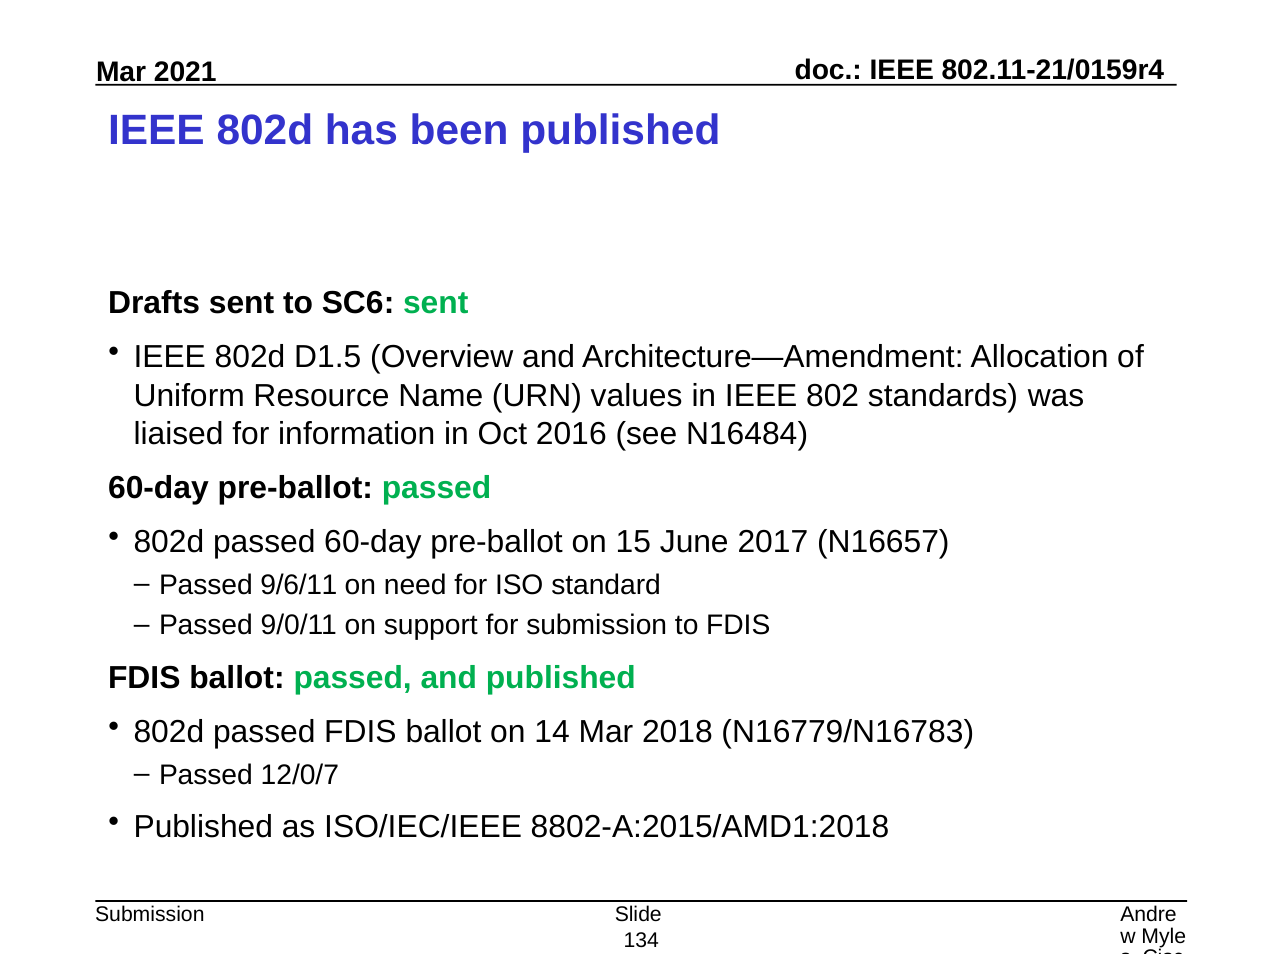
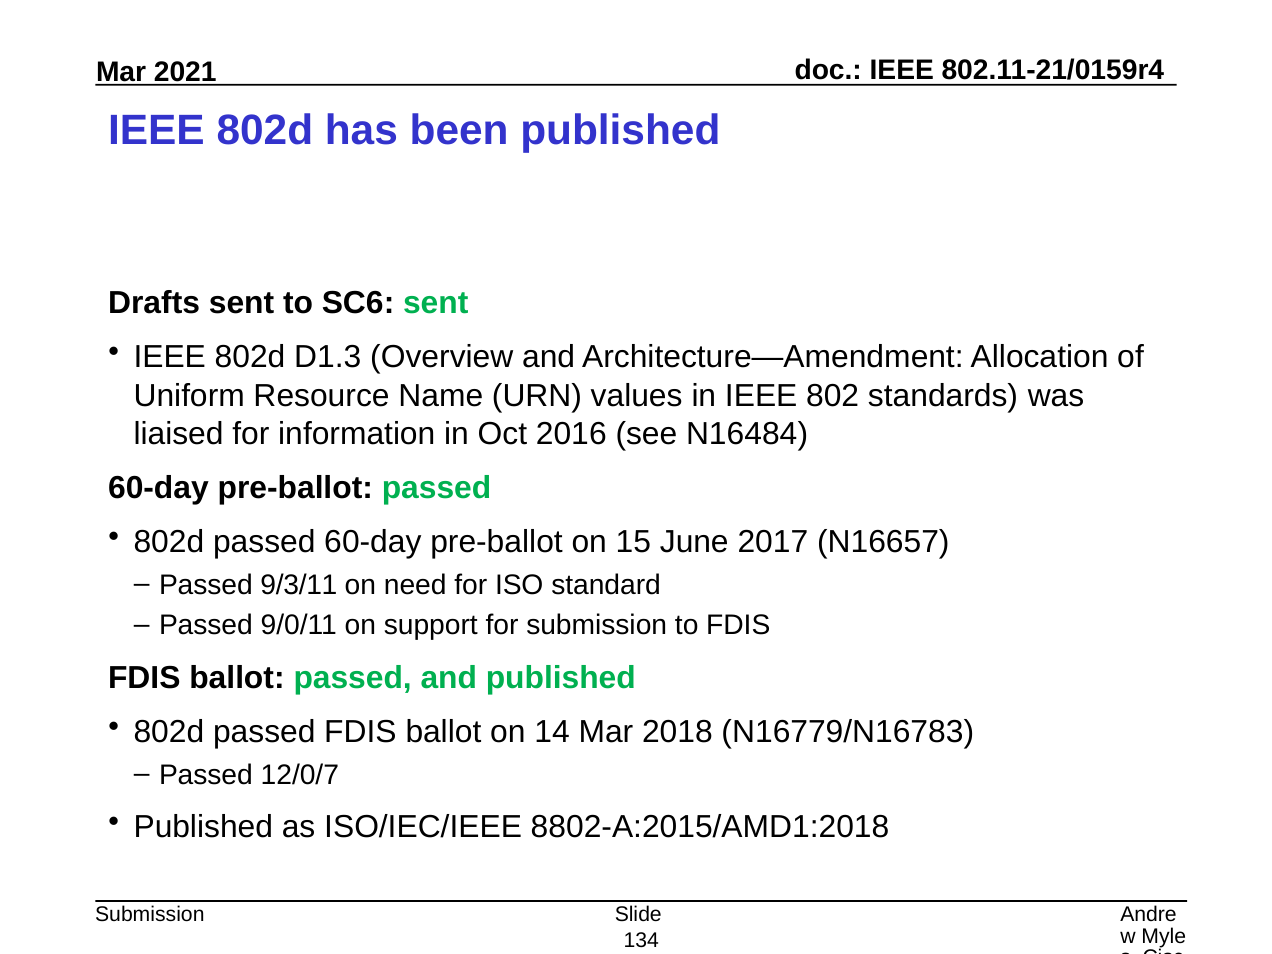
D1.5: D1.5 -> D1.3
9/6/11: 9/6/11 -> 9/3/11
